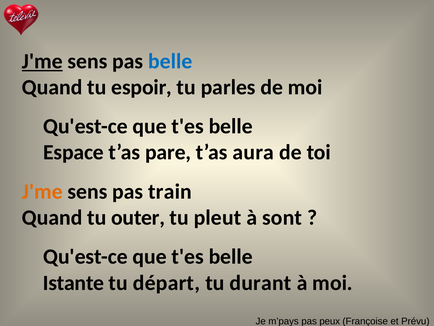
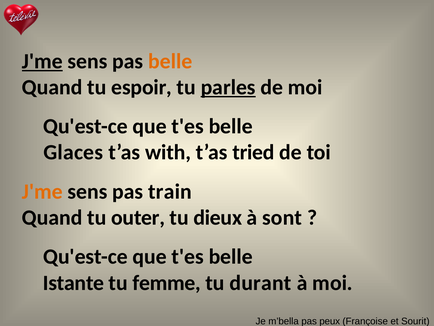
belle at (170, 61) colour: blue -> orange
parles underline: none -> present
Espace: Espace -> Glaces
pare: pare -> with
aura: aura -> tried
pleut: pleut -> dieux
départ: départ -> femme
m’pays: m’pays -> m’bella
Prévu: Prévu -> Sourit
